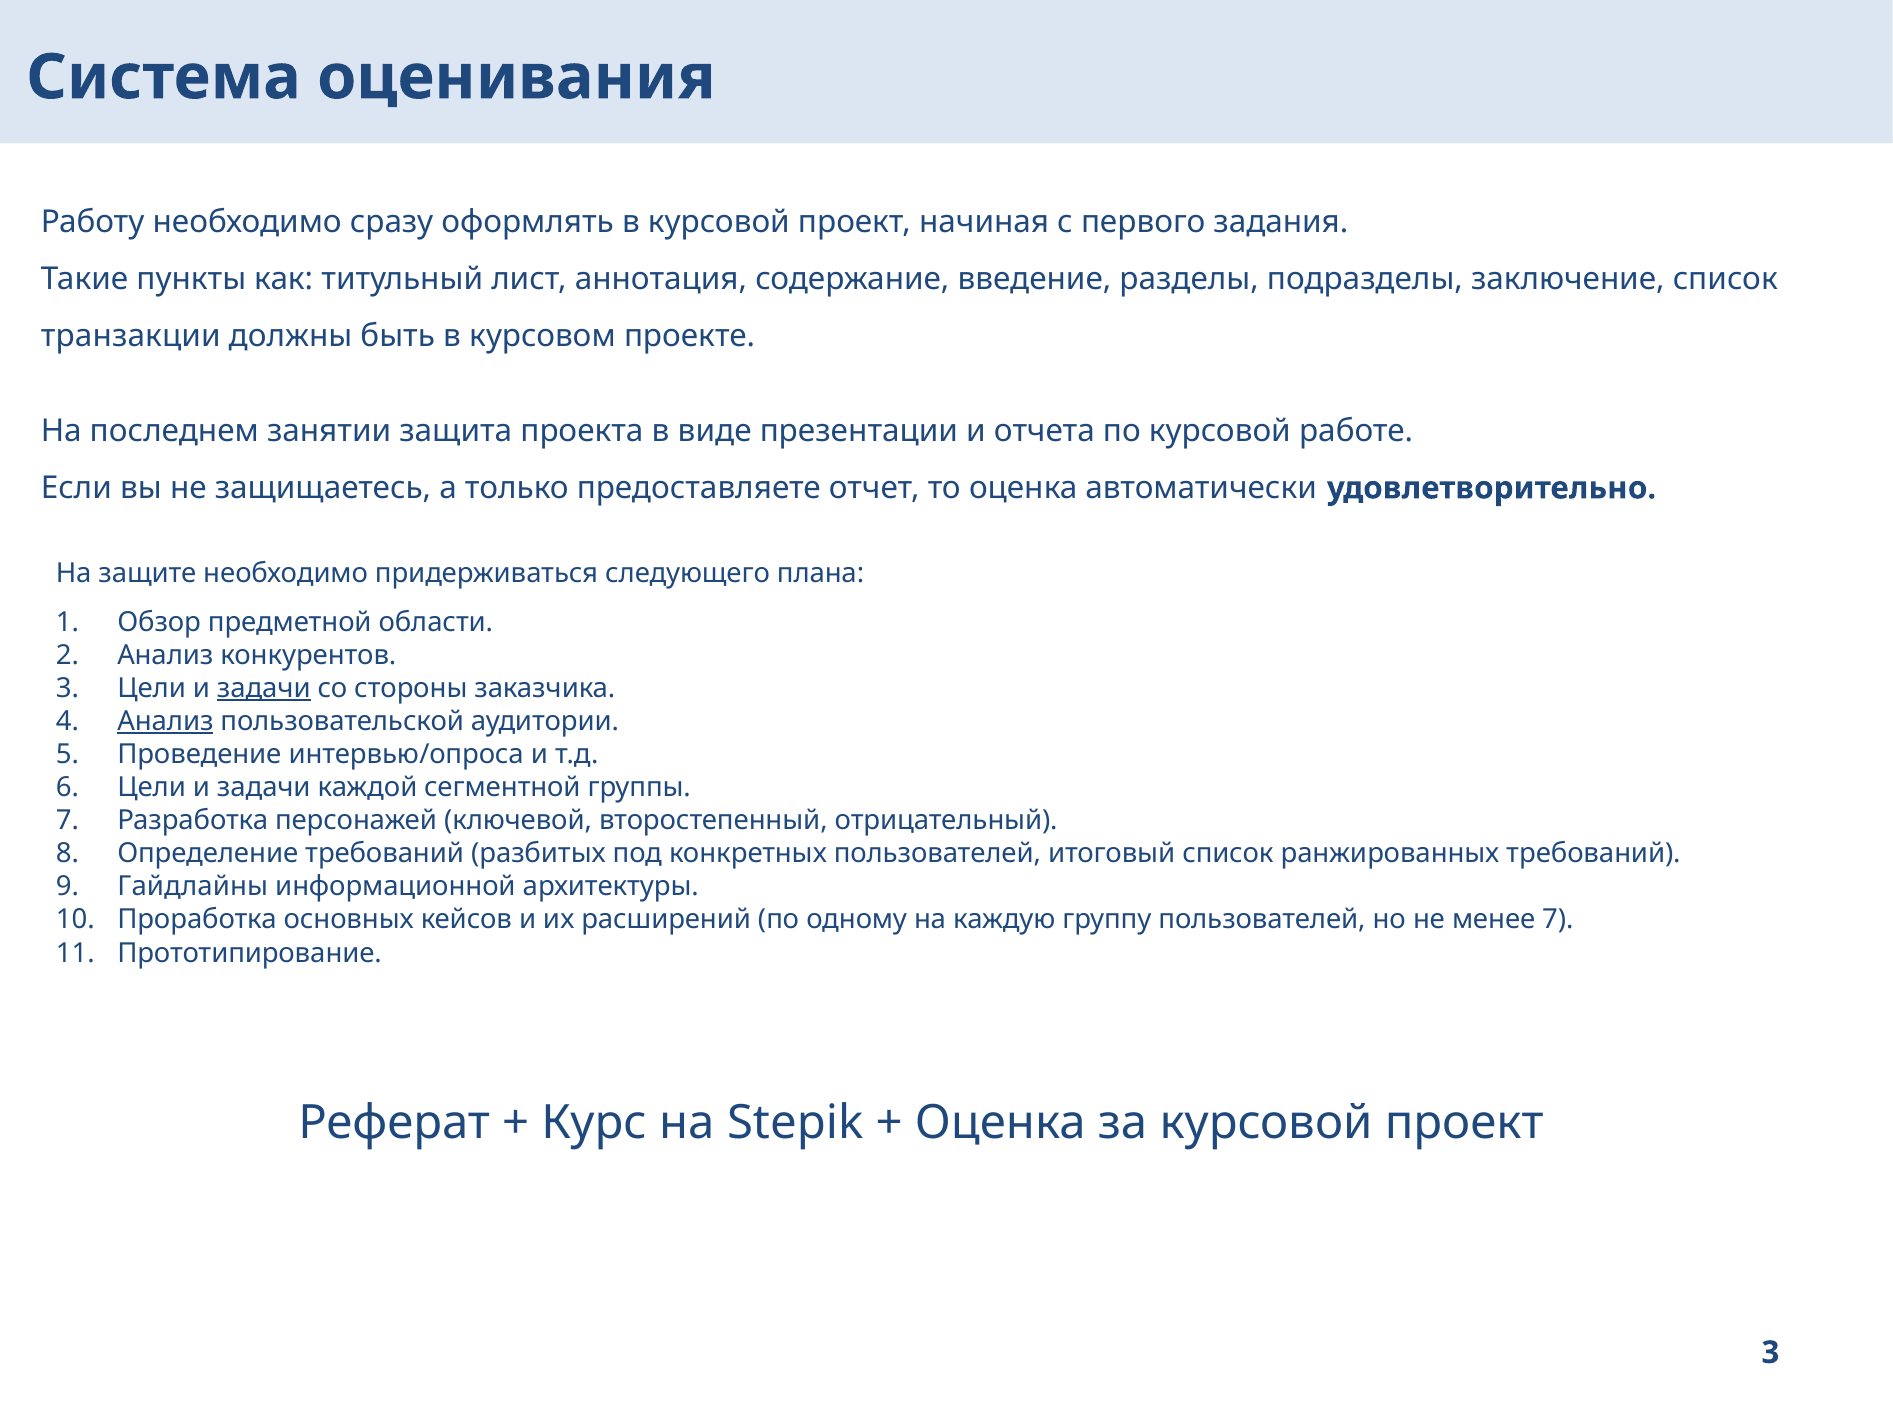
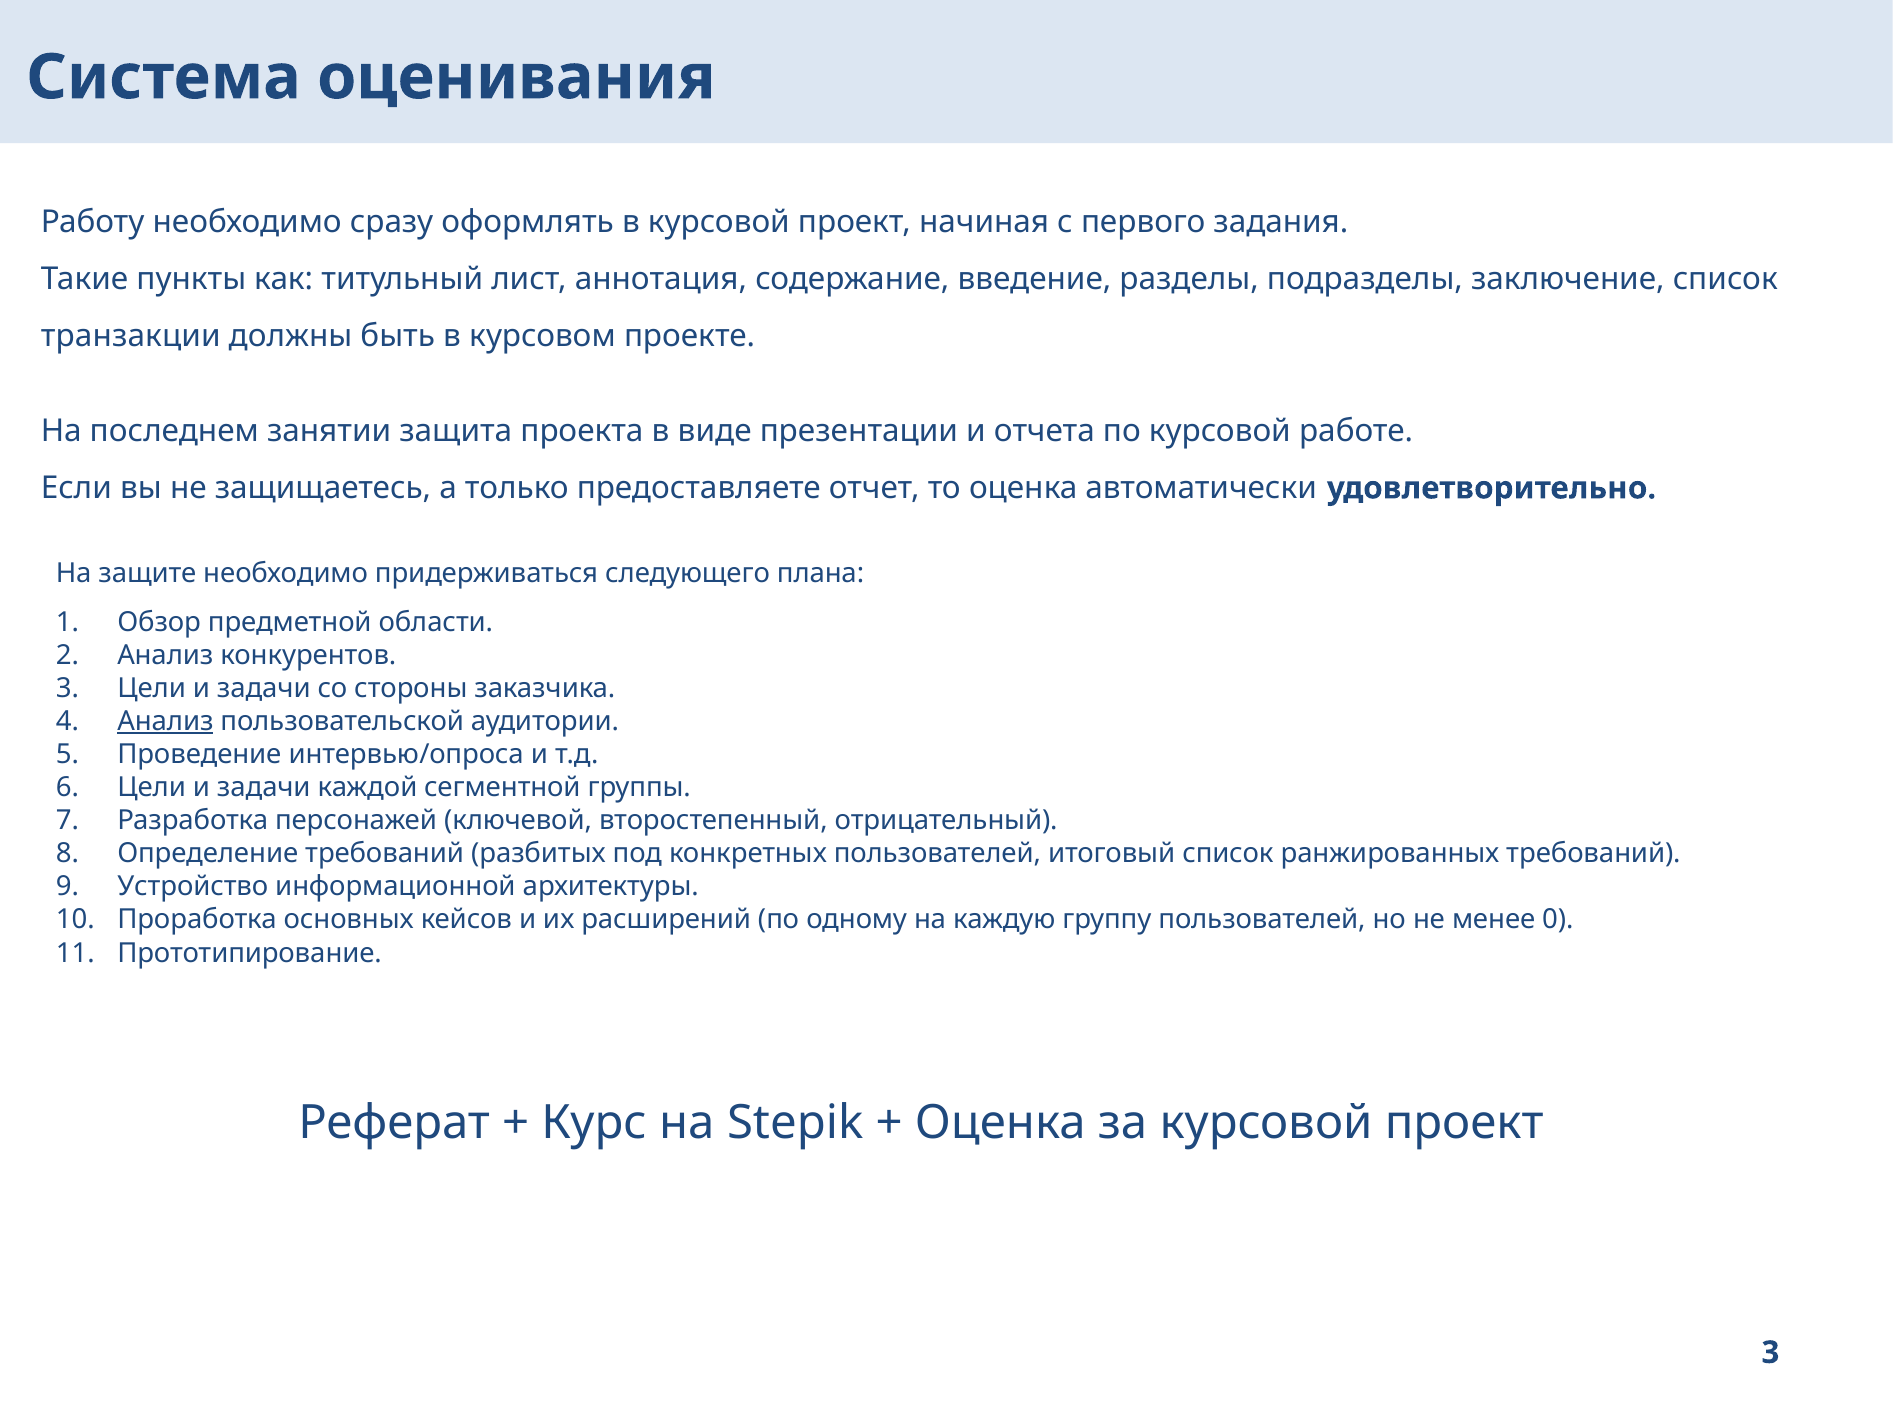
задачи at (264, 689) underline: present -> none
Гайдлайны: Гайдлайны -> Устройство
менее 7: 7 -> 0
